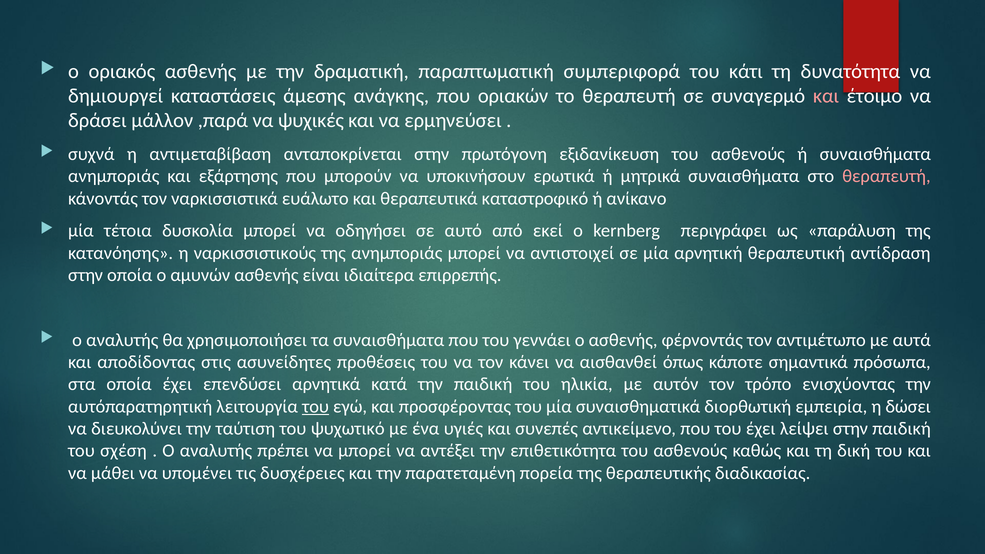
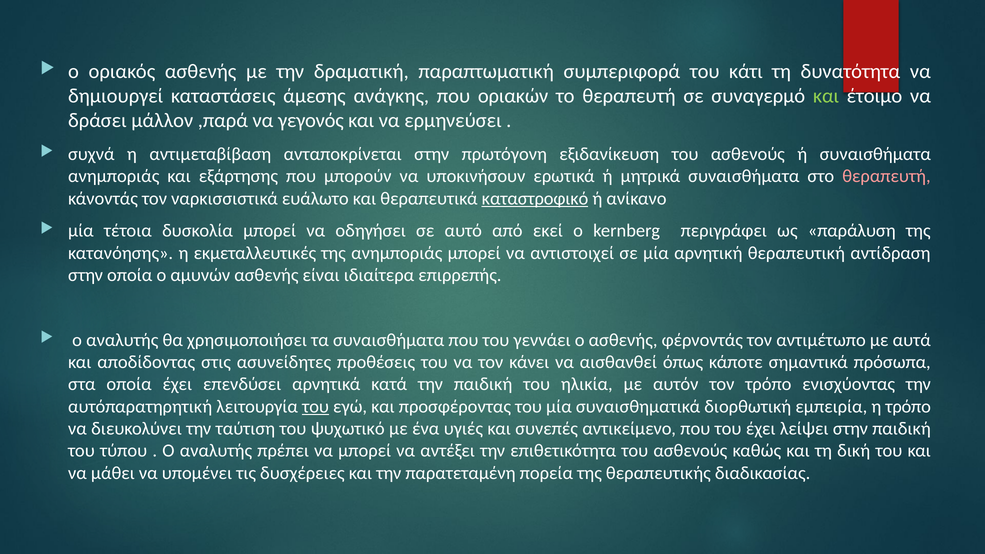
και at (826, 96) colour: pink -> light green
ψυχικές: ψυχικές -> γεγονός
καταστροφικό underline: none -> present
ναρκισσιστικούς: ναρκισσιστικούς -> εκμεταλλευτικές
η δώσει: δώσει -> τρόπο
σχέση: σχέση -> τύπου
